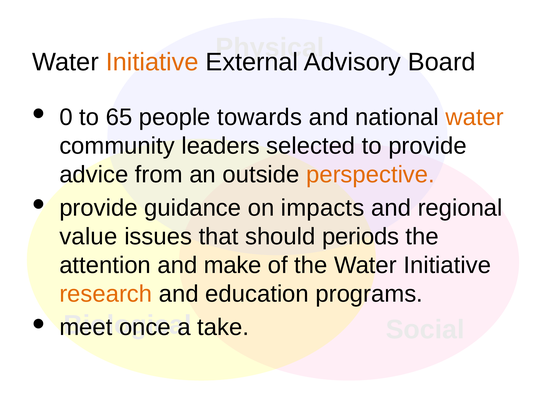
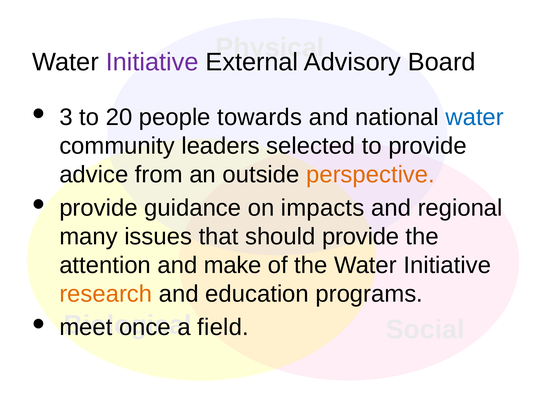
Initiative at (152, 62) colour: orange -> purple
0: 0 -> 3
65: 65 -> 20
water at (475, 117) colour: orange -> blue
value: value -> many
should periods: periods -> provide
take: take -> field
